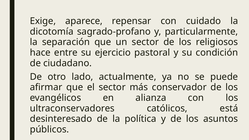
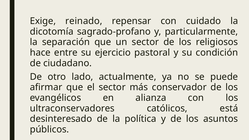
aparece: aparece -> reinado
